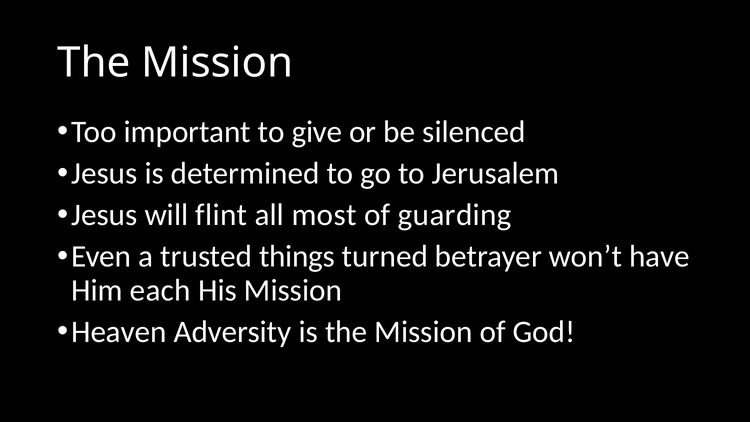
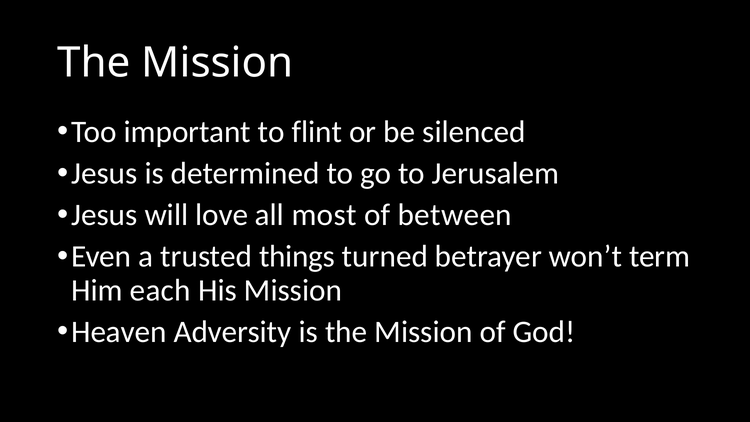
give: give -> flint
flint: flint -> love
guarding: guarding -> between
have: have -> term
